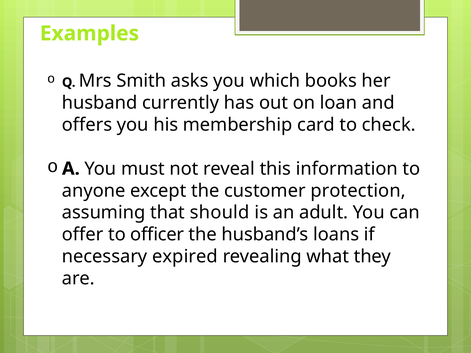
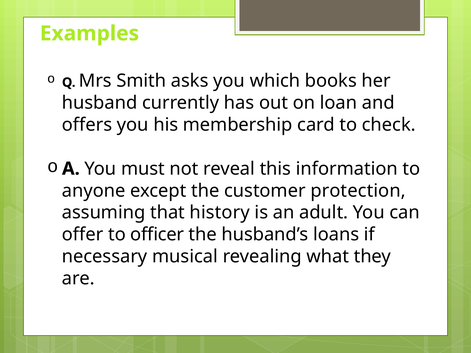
should: should -> history
expired: expired -> musical
